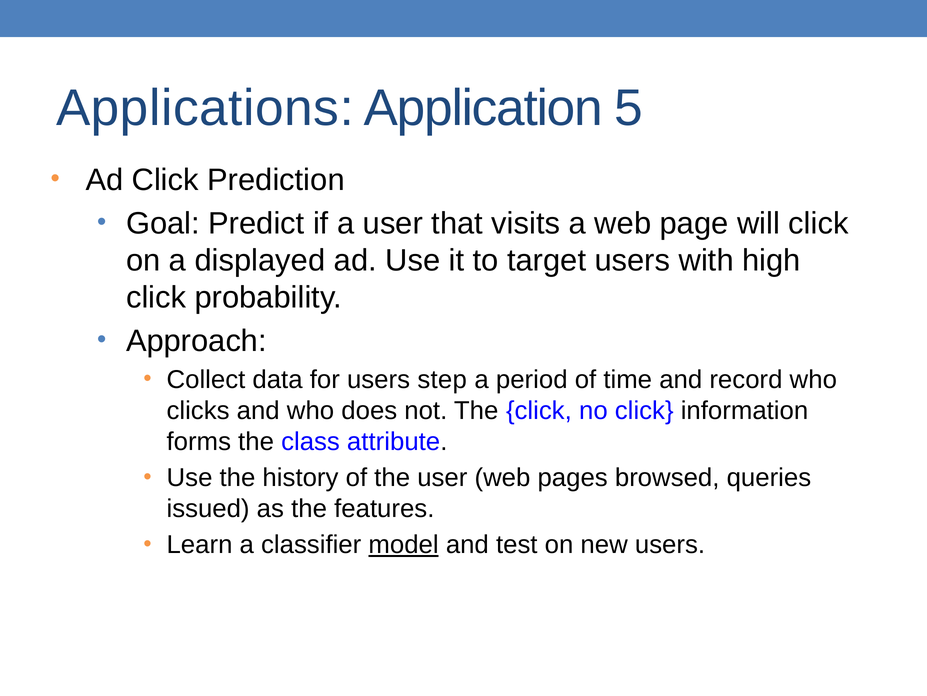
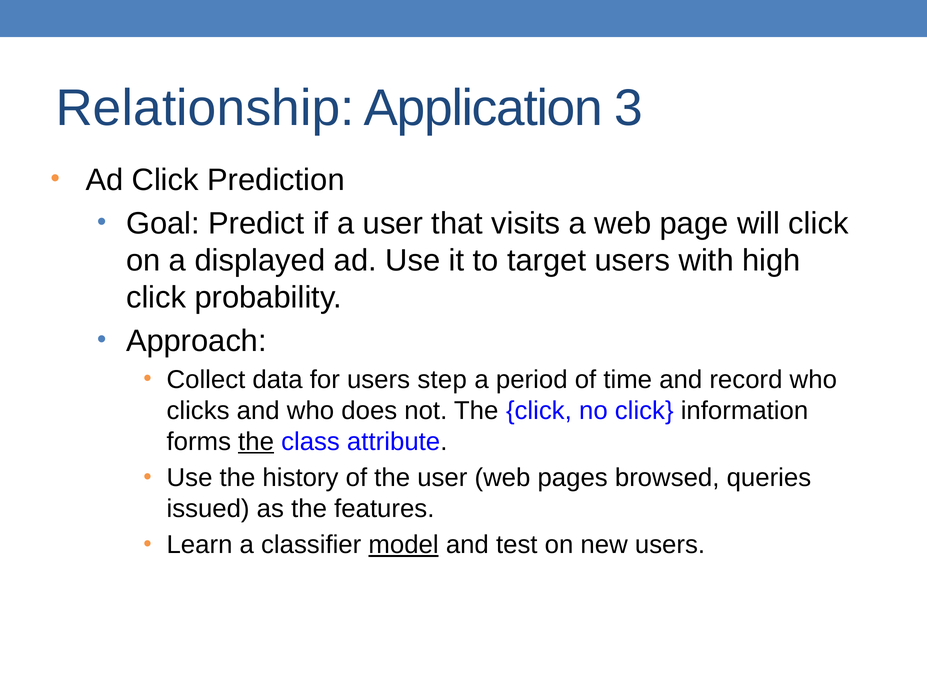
Applications: Applications -> Relationship
5: 5 -> 3
the at (256, 441) underline: none -> present
